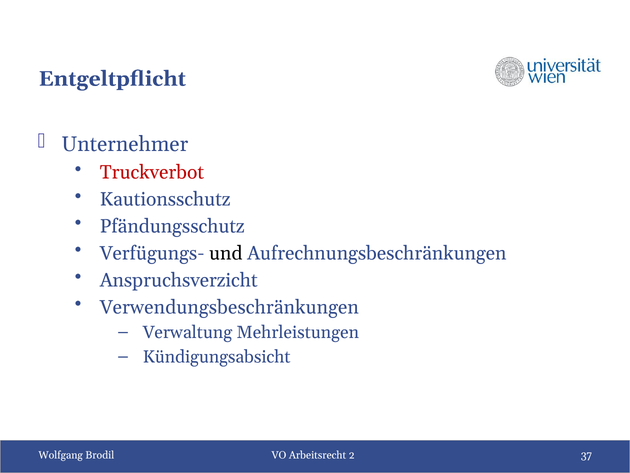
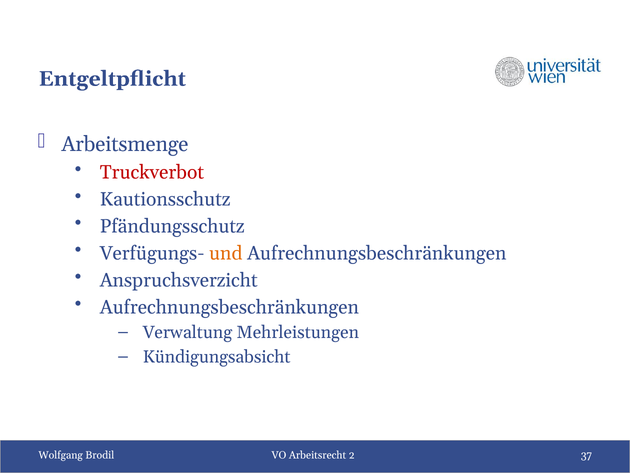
Unternehmer: Unternehmer -> Arbeitsmenge
und colour: black -> orange
Verwendungsbeschränkungen at (229, 307): Verwendungsbeschränkungen -> Aufrechnungsbeschränkungen
